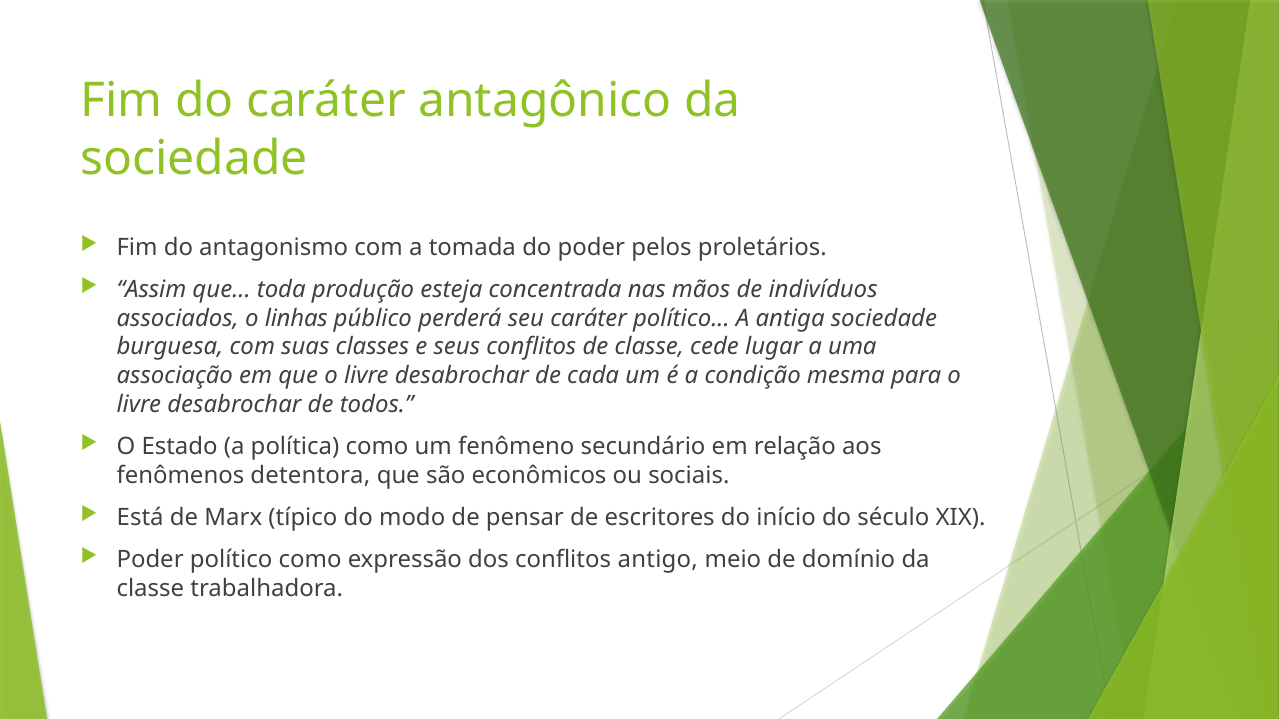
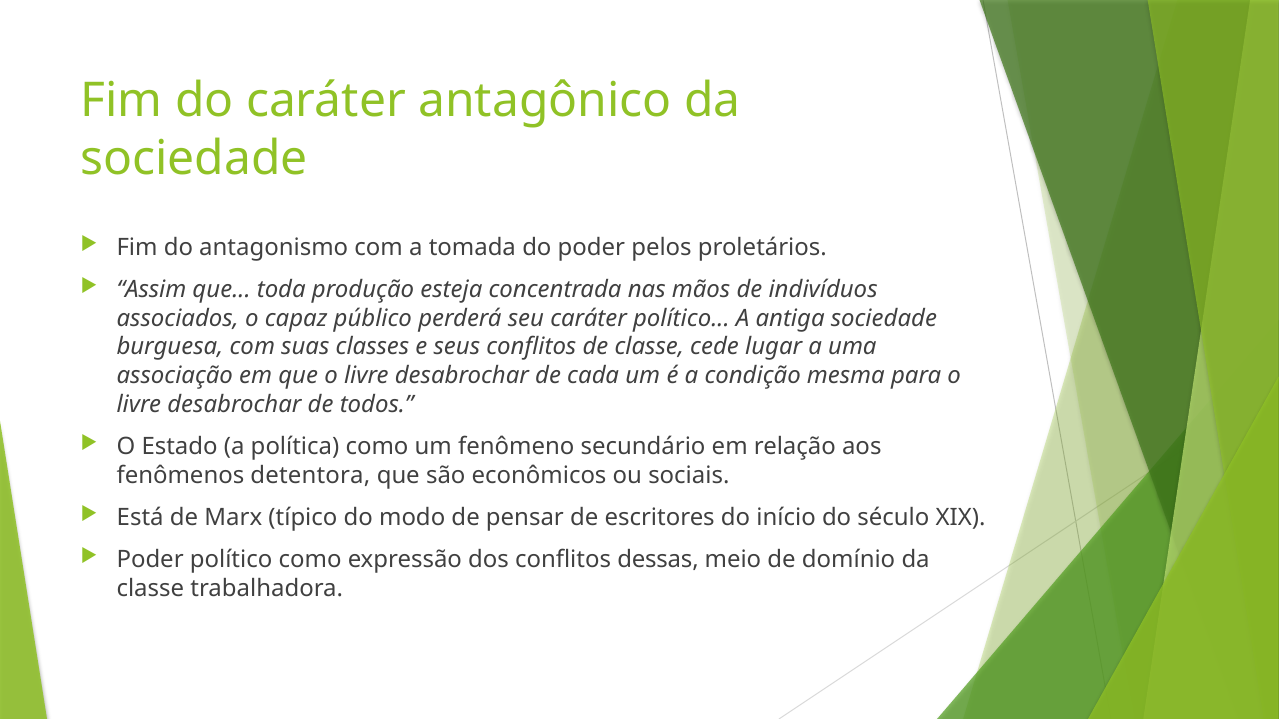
linhas: linhas -> capaz
antigo: antigo -> dessas
